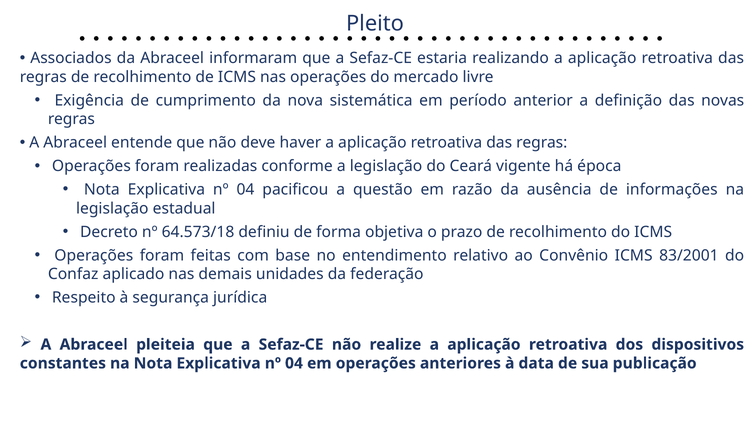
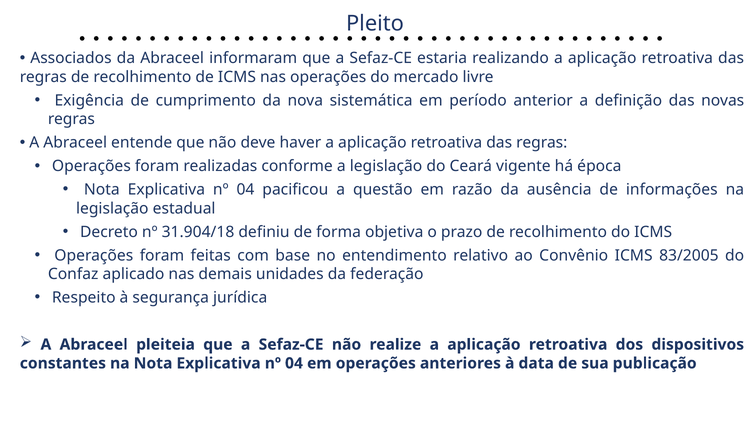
64.573/18: 64.573/18 -> 31.904/18
83/2001: 83/2001 -> 83/2005
